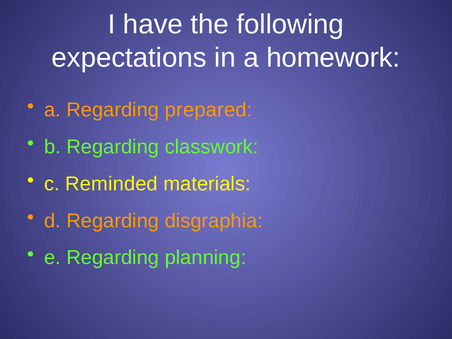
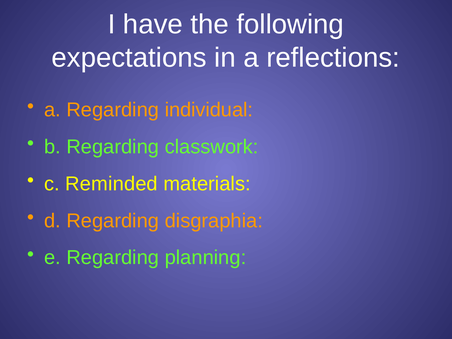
homework: homework -> reflections
prepared: prepared -> individual
